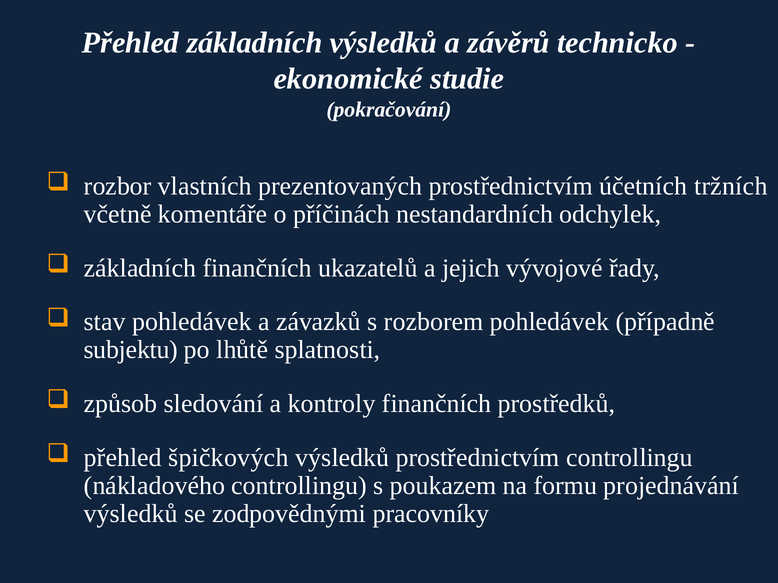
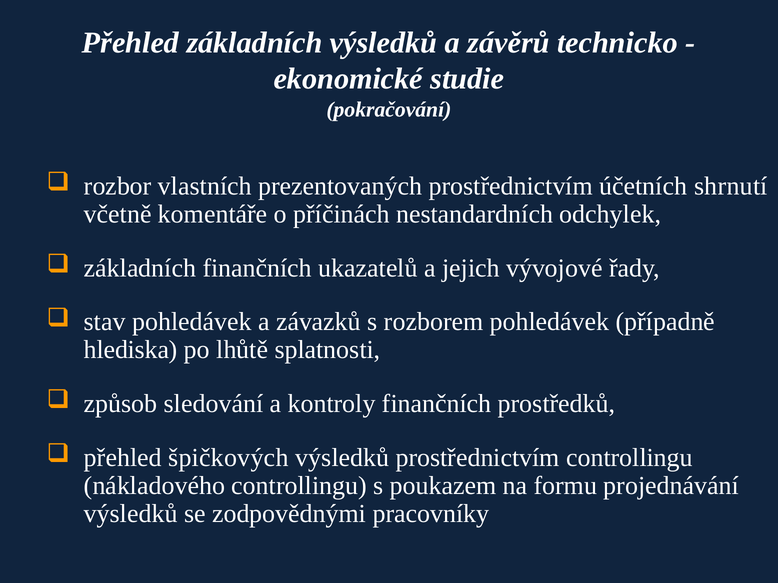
tržních: tržních -> shrnutí
subjektu: subjektu -> hlediska
